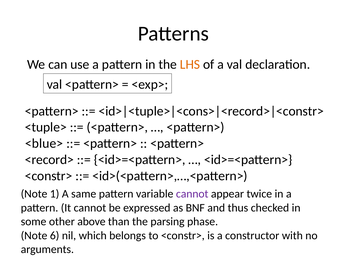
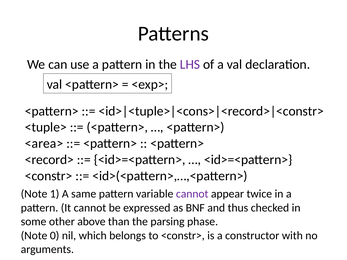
LHS colour: orange -> purple
<blue>: <blue> -> <area>
6: 6 -> 0
